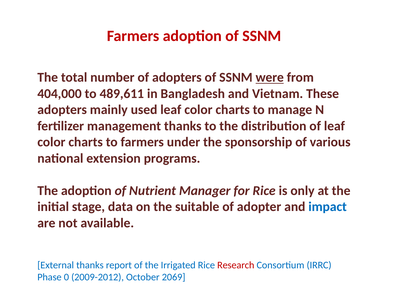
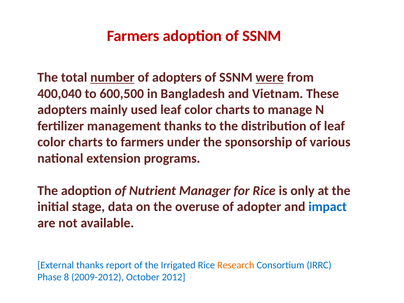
number underline: none -> present
404,000: 404,000 -> 400,040
489,611: 489,611 -> 600,500
suitable: suitable -> overuse
Research colour: red -> orange
0: 0 -> 8
2069: 2069 -> 2012
